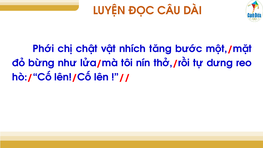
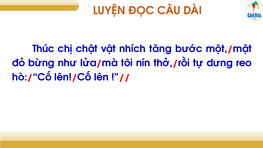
Phới: Phới -> Thúc
